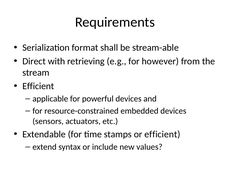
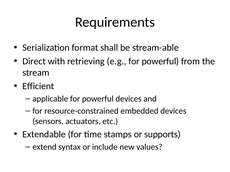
e.g for however: however -> powerful
or efficient: efficient -> supports
